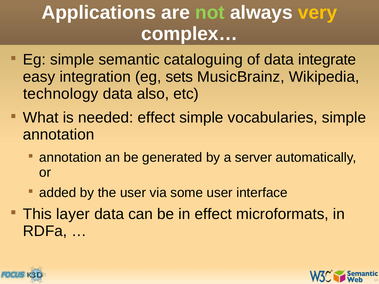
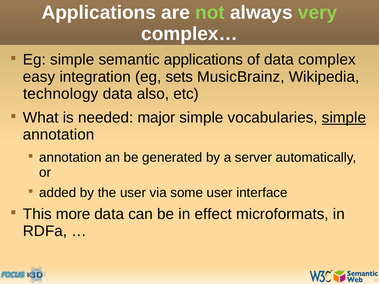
very colour: yellow -> light green
semantic cataloguing: cataloguing -> applications
integrate: integrate -> complex
needed effect: effect -> major
simple at (344, 118) underline: none -> present
layer: layer -> more
